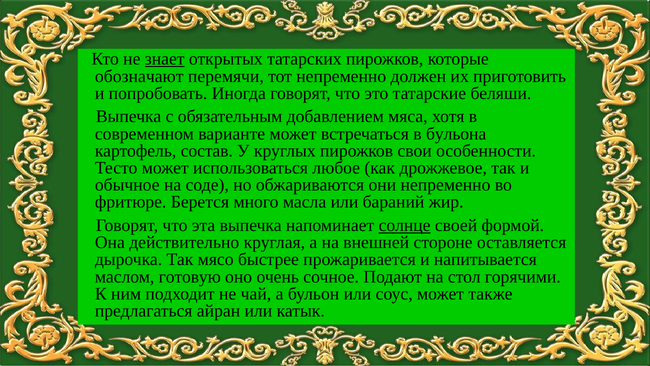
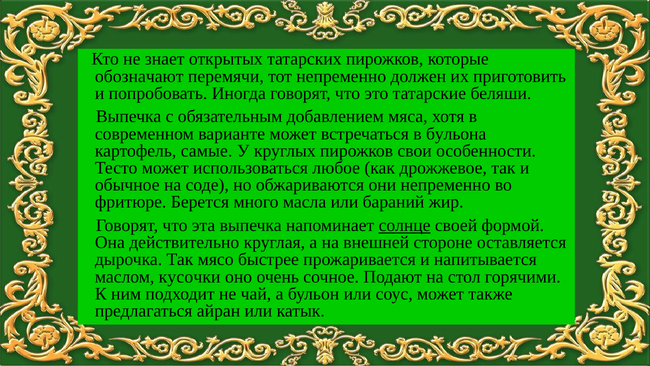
знает underline: present -> none
состав: состав -> самые
готовую: готовую -> кусочки
